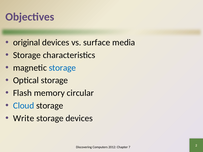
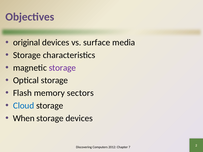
storage at (62, 68) colour: blue -> purple
circular: circular -> sectors
Write: Write -> When
